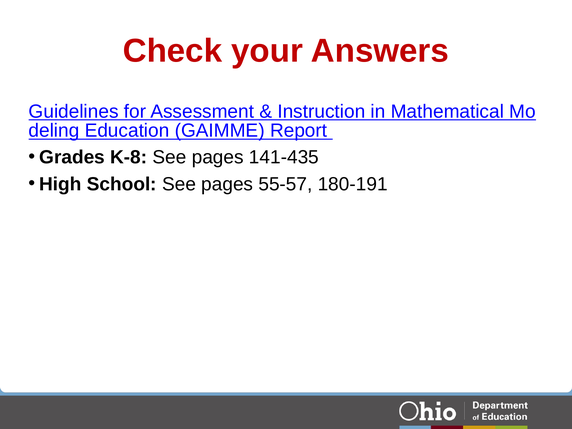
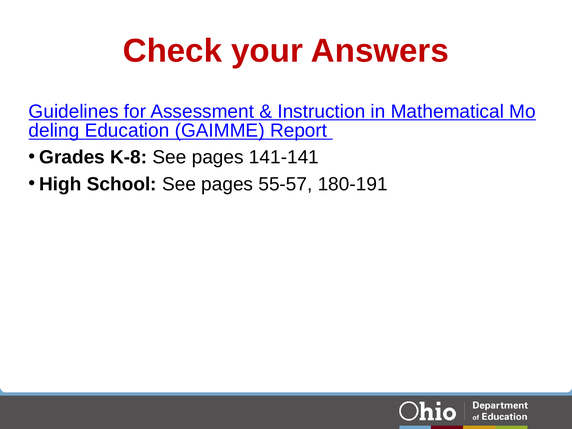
141-435: 141-435 -> 141-141
